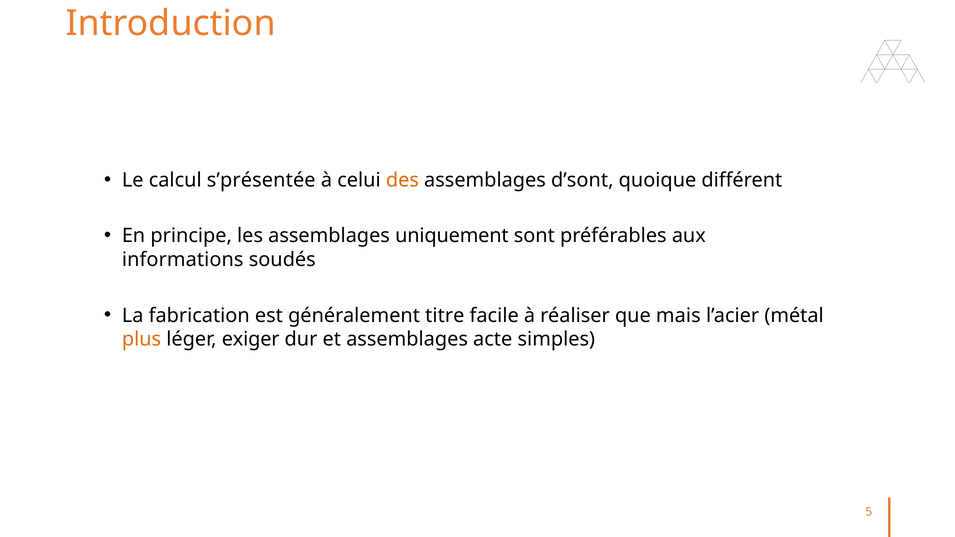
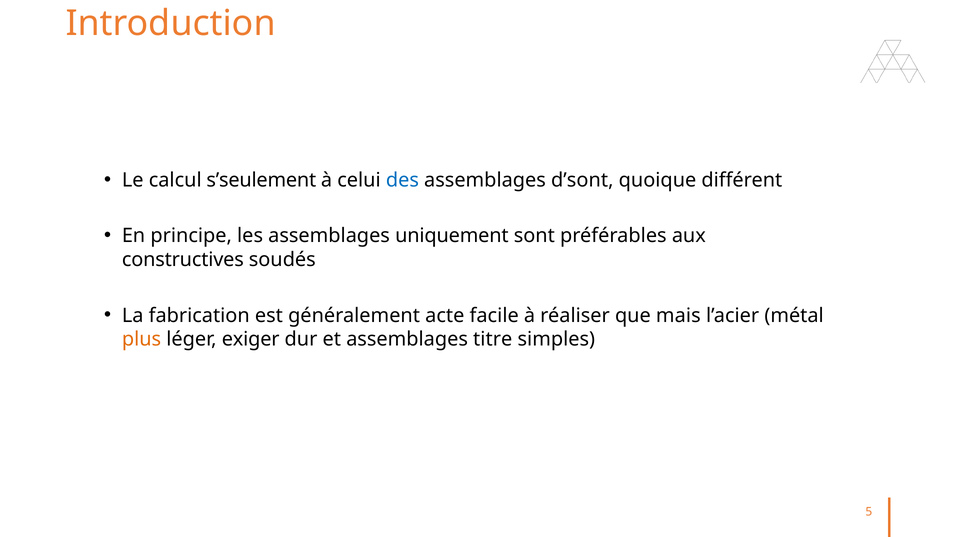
s’présentée: s’présentée -> s’seulement
des colour: orange -> blue
informations: informations -> constructives
titre: titre -> acte
acte: acte -> titre
